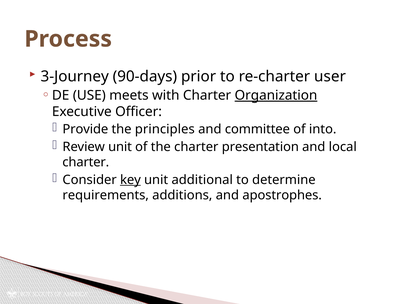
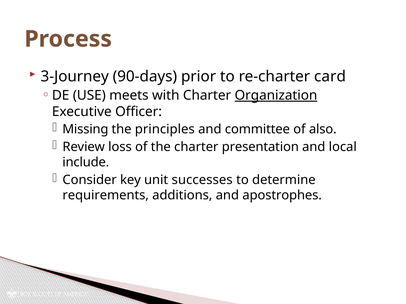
user: user -> card
Provide: Provide -> Missing
into: into -> also
Review unit: unit -> loss
charter at (86, 163): charter -> include
key underline: present -> none
additional: additional -> successes
